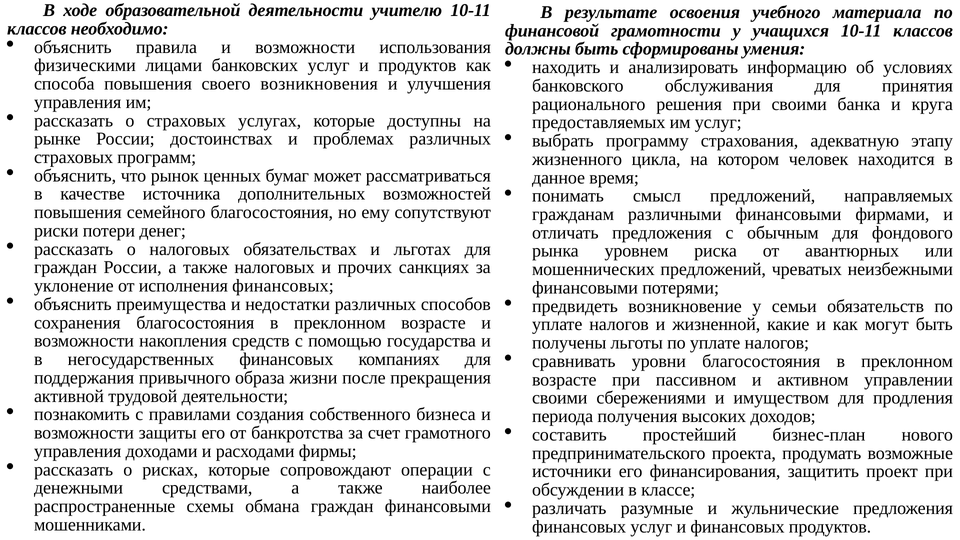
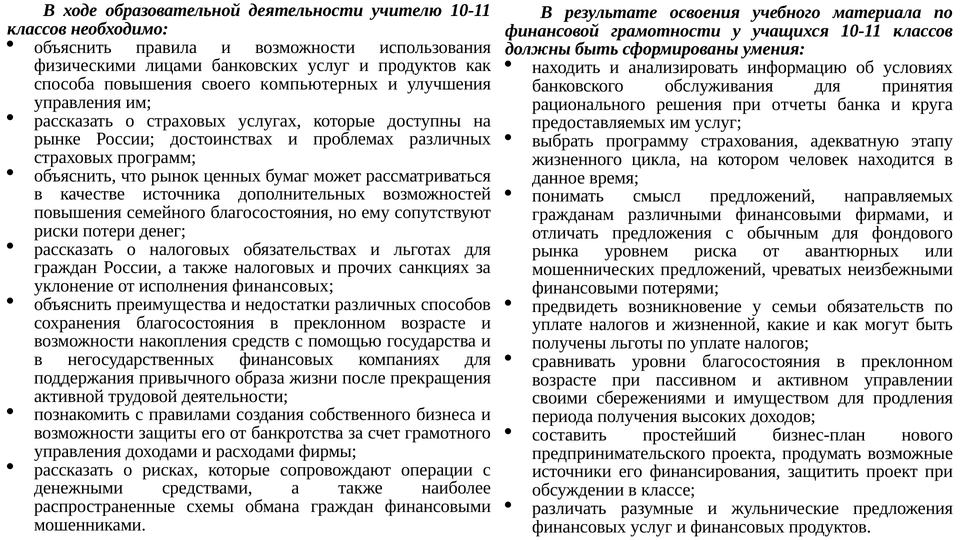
возникновения: возникновения -> компьютерных
при своими: своими -> отчеты
